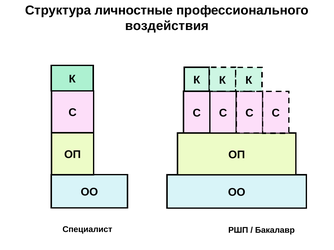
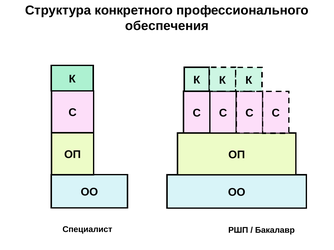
личностные: личностные -> конкретного
воздействия: воздействия -> обеспечения
